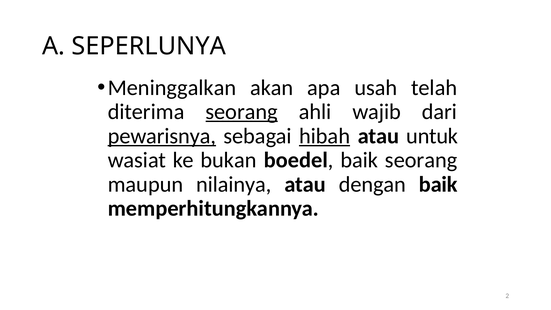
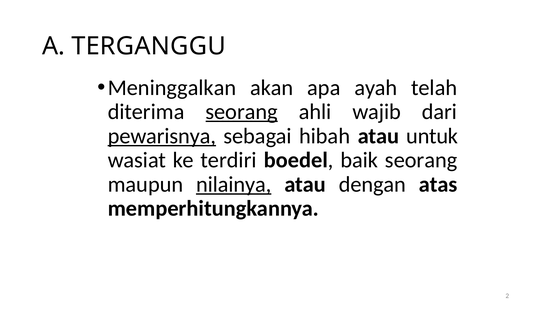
SEPERLUNYA: SEPERLUNYA -> TERGANGGU
usah: usah -> ayah
hibah underline: present -> none
bukan: bukan -> terdiri
nilainya underline: none -> present
dengan baik: baik -> atas
